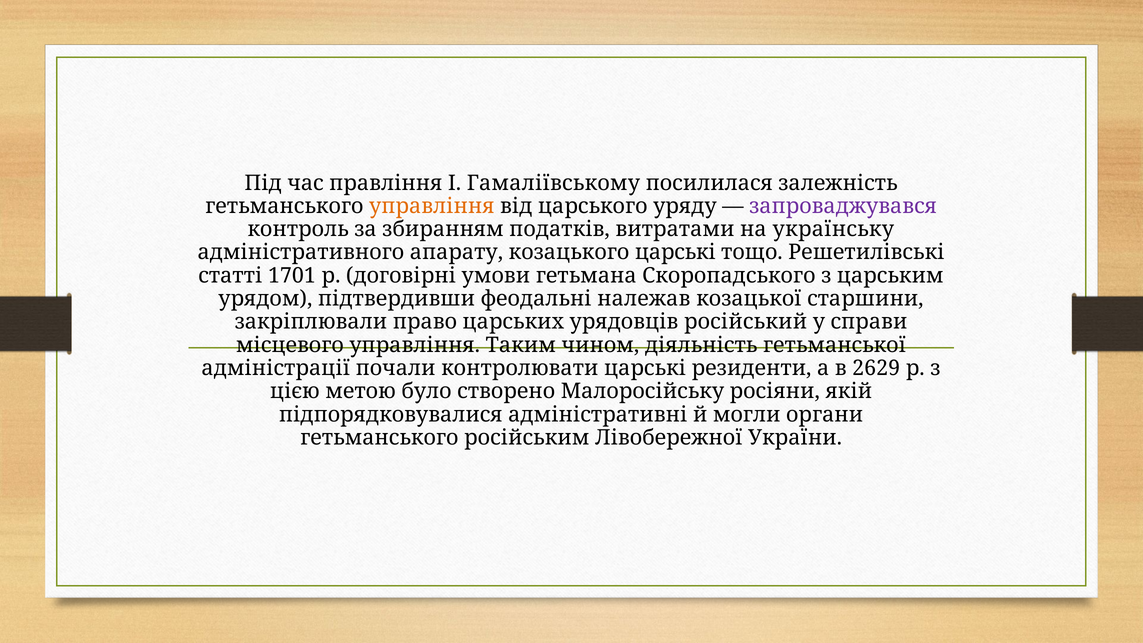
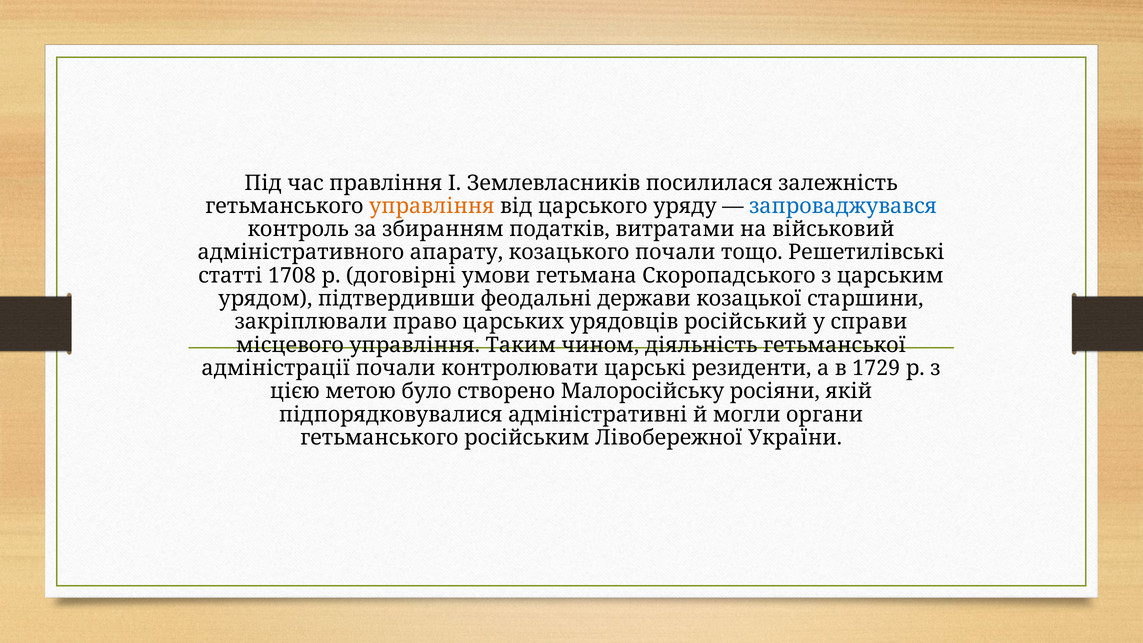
Гамаліївському: Гамаліївському -> Землевласників
запроваджувався colour: purple -> blue
українську: українську -> військовий
козацького царські: царські -> почали
1701: 1701 -> 1708
належав: належав -> держави
2629: 2629 -> 1729
